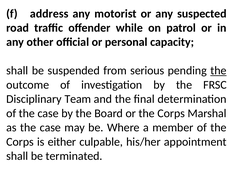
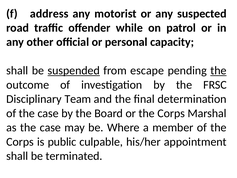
suspended underline: none -> present
serious: serious -> escape
either: either -> public
